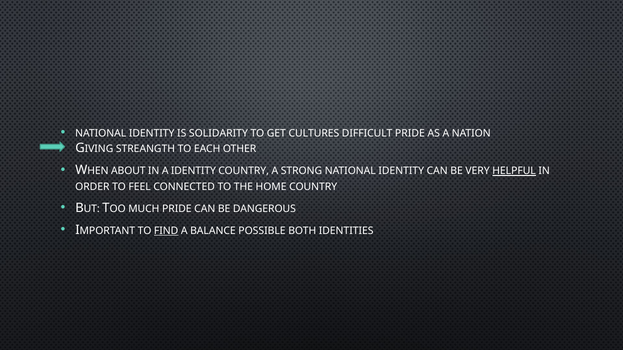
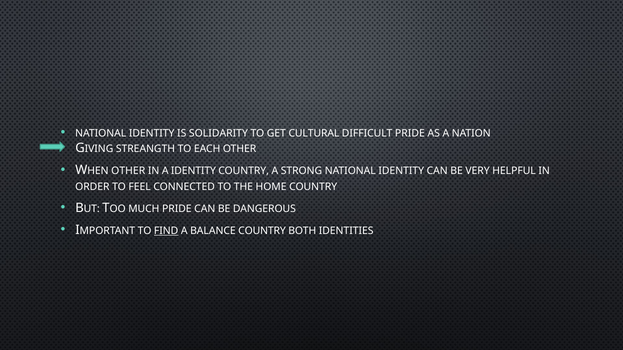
CULTURES: CULTURES -> CULTURAL
ABOUT at (128, 171): ABOUT -> OTHER
HELPFUL underline: present -> none
BALANCE POSSIBLE: POSSIBLE -> COUNTRY
